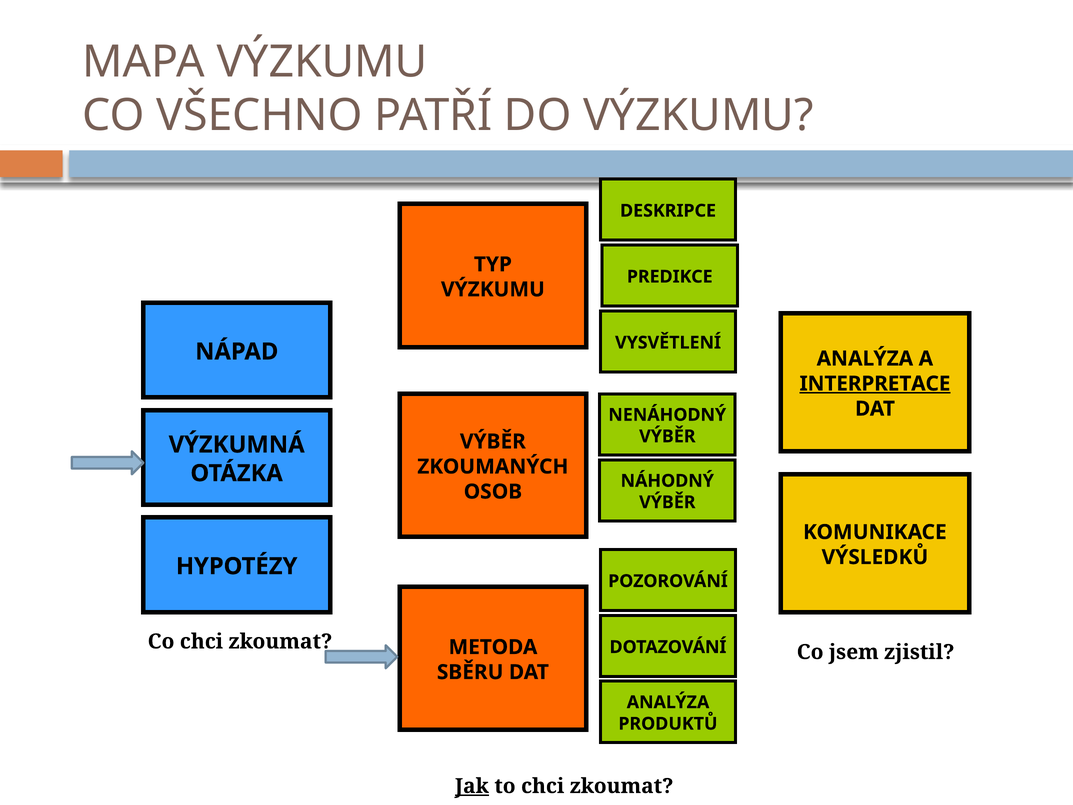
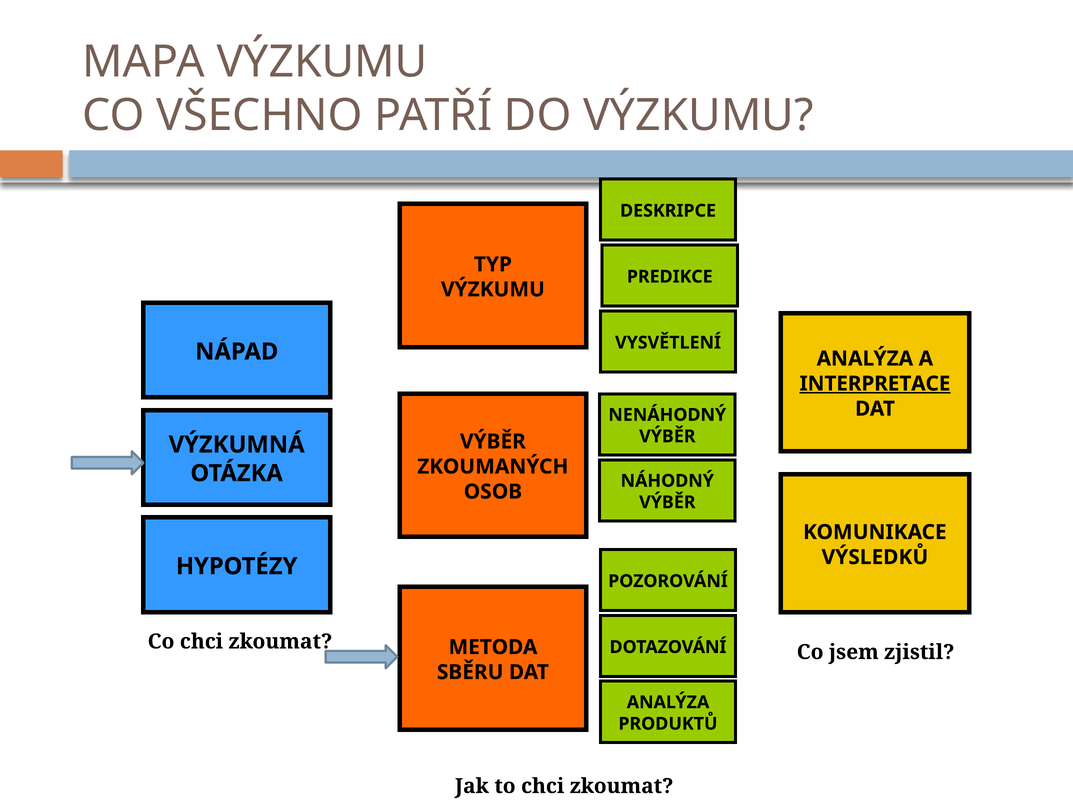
Jak underline: present -> none
